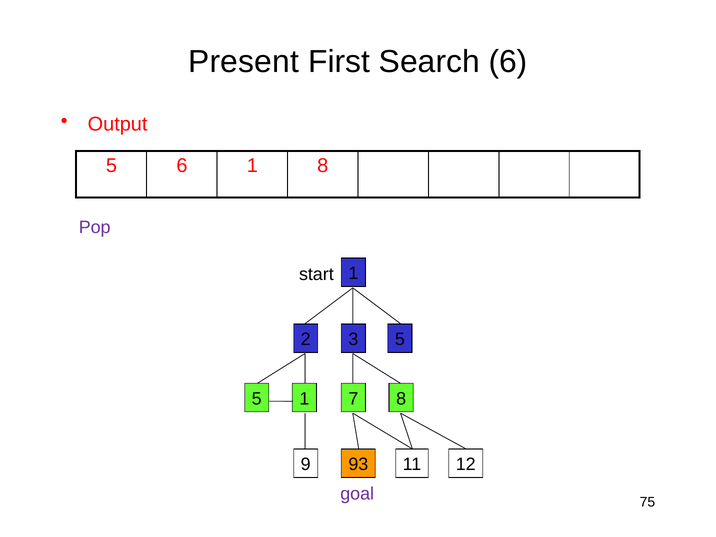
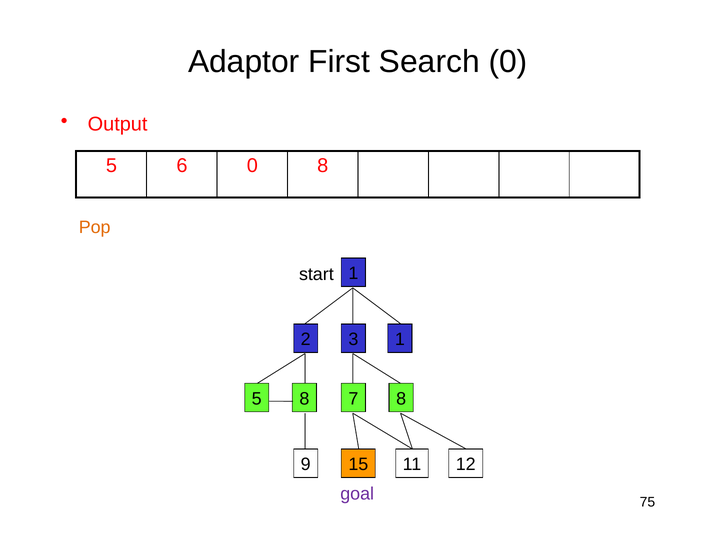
Present: Present -> Adaptor
Search 6: 6 -> 0
6 1: 1 -> 0
Pop colour: purple -> orange
3 5: 5 -> 1
5 1: 1 -> 8
93: 93 -> 15
